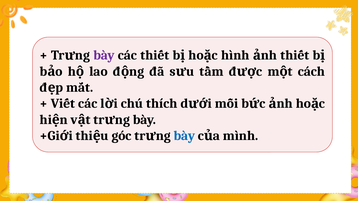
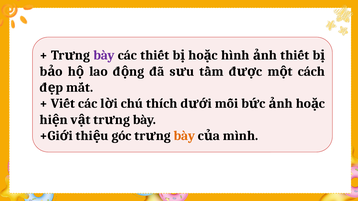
bày at (184, 136) colour: blue -> orange
